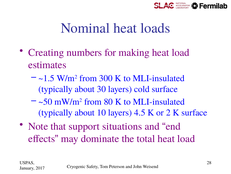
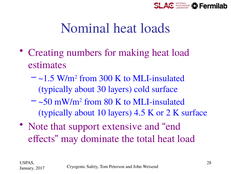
situations: situations -> extensive
